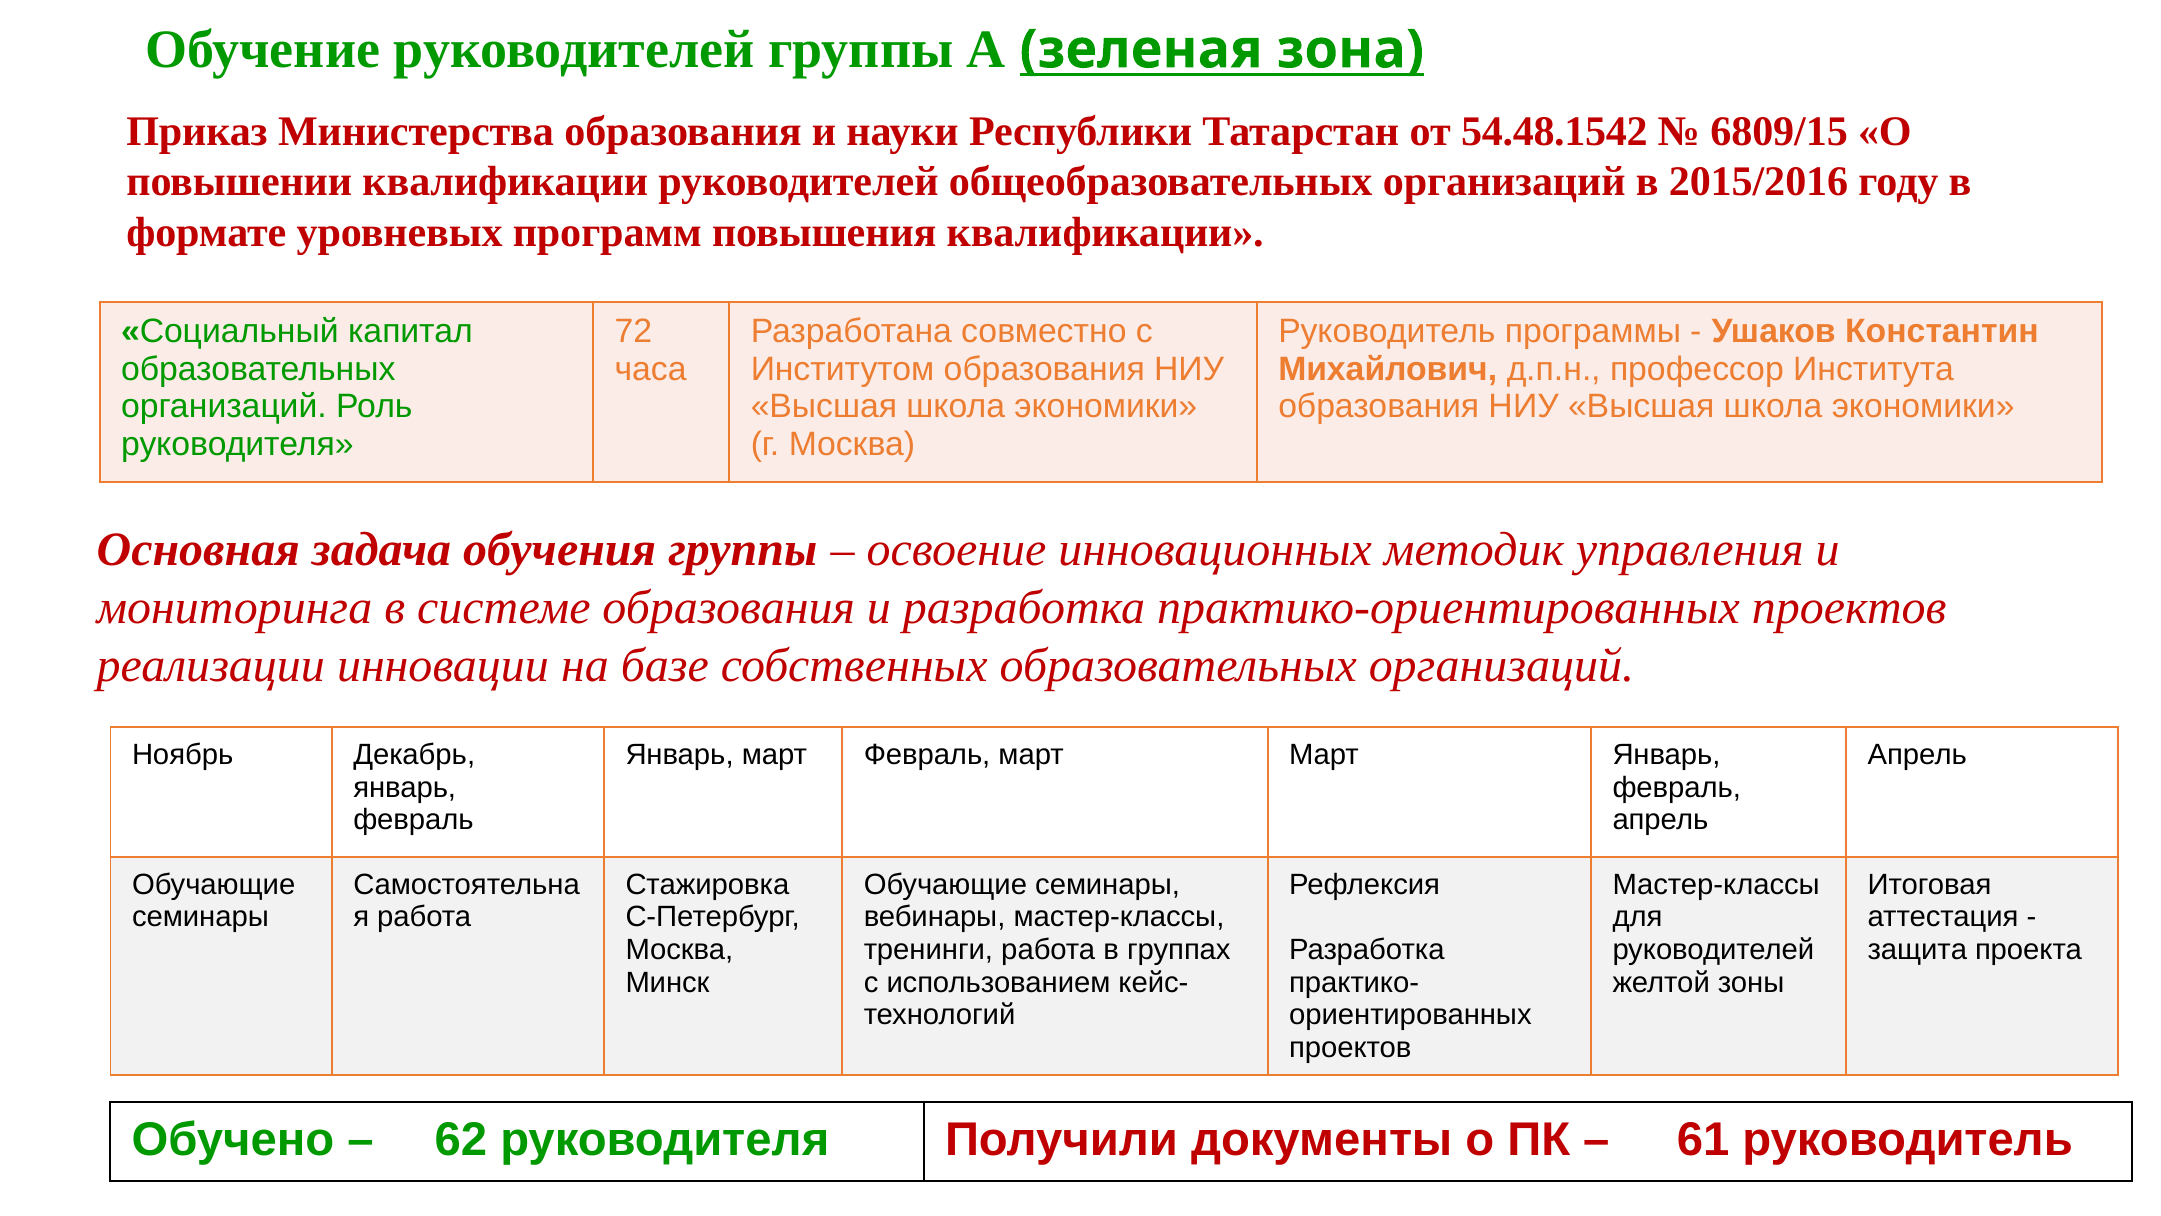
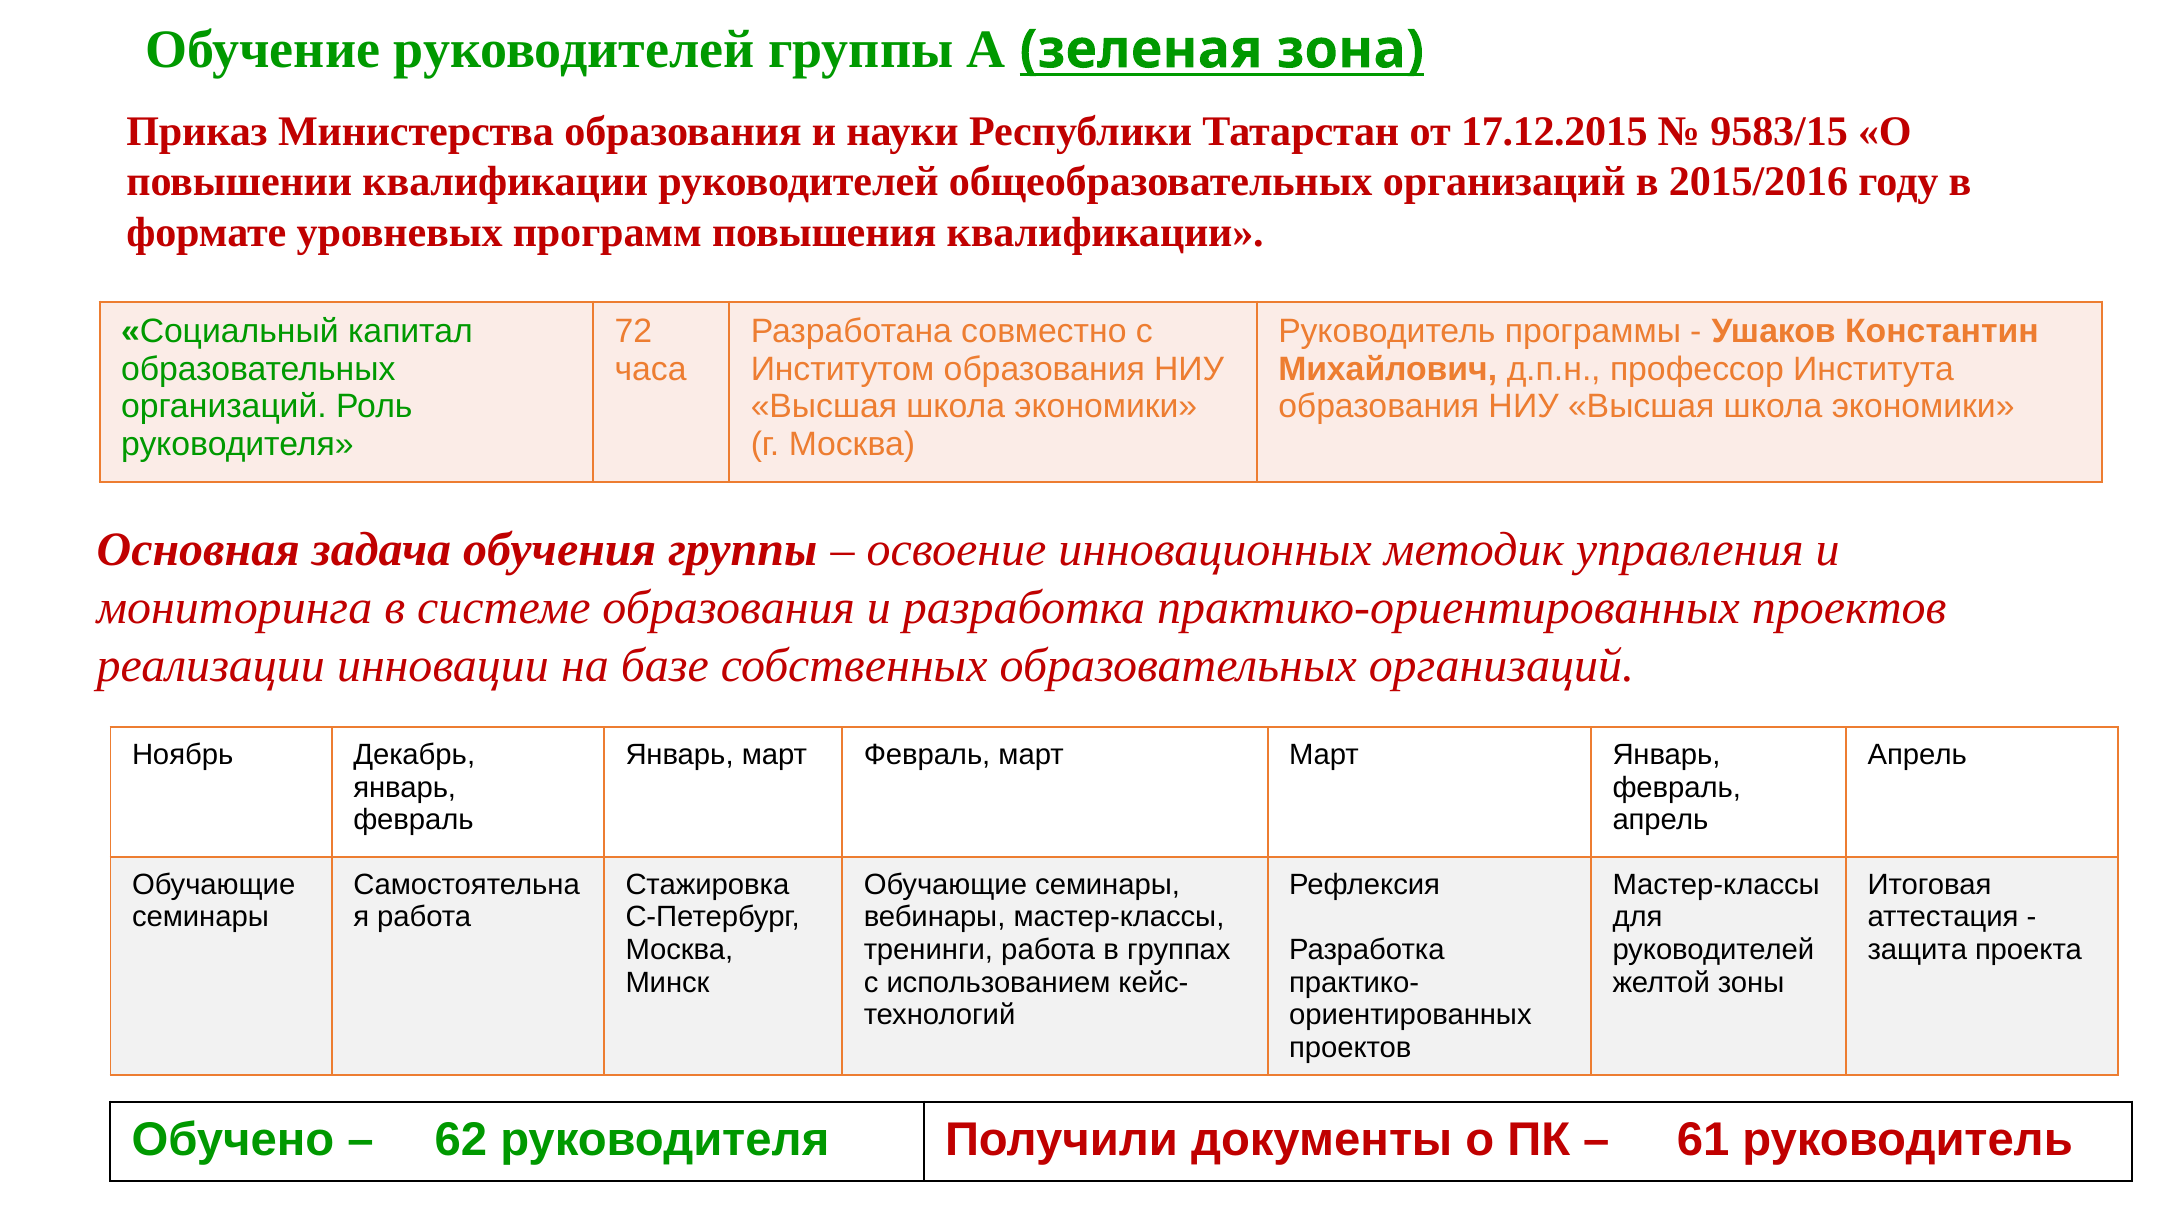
54.48.1542: 54.48.1542 -> 17.12.2015
6809/15: 6809/15 -> 9583/15
